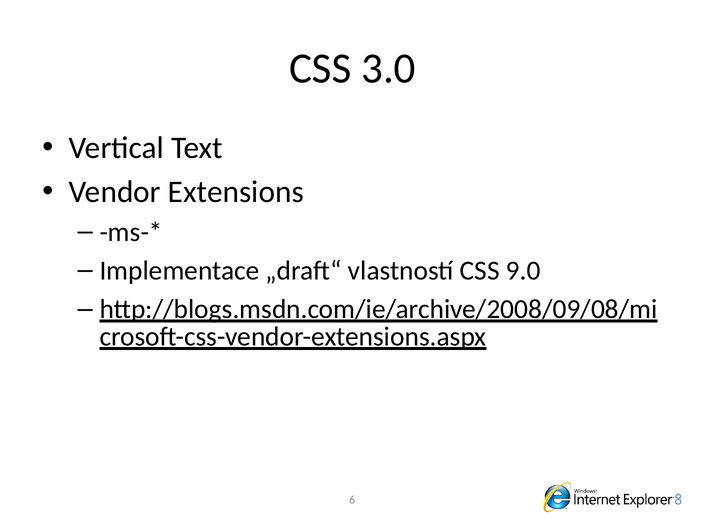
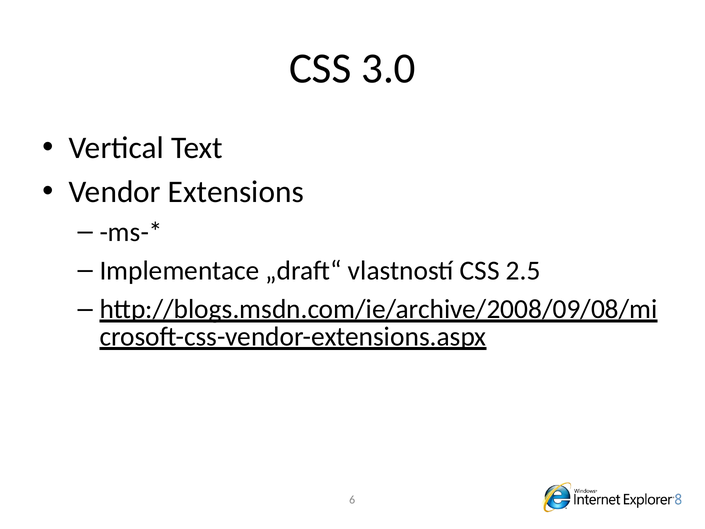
9.0: 9.0 -> 2.5
